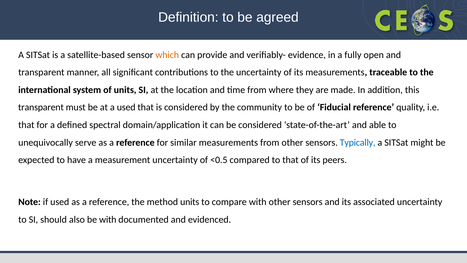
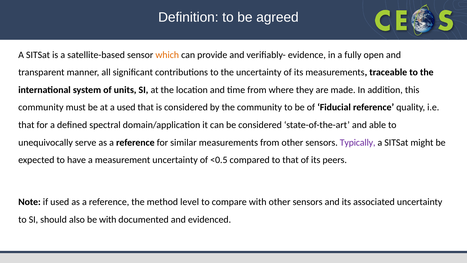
transparent at (41, 107): transparent -> community
Typically colour: blue -> purple
method units: units -> level
